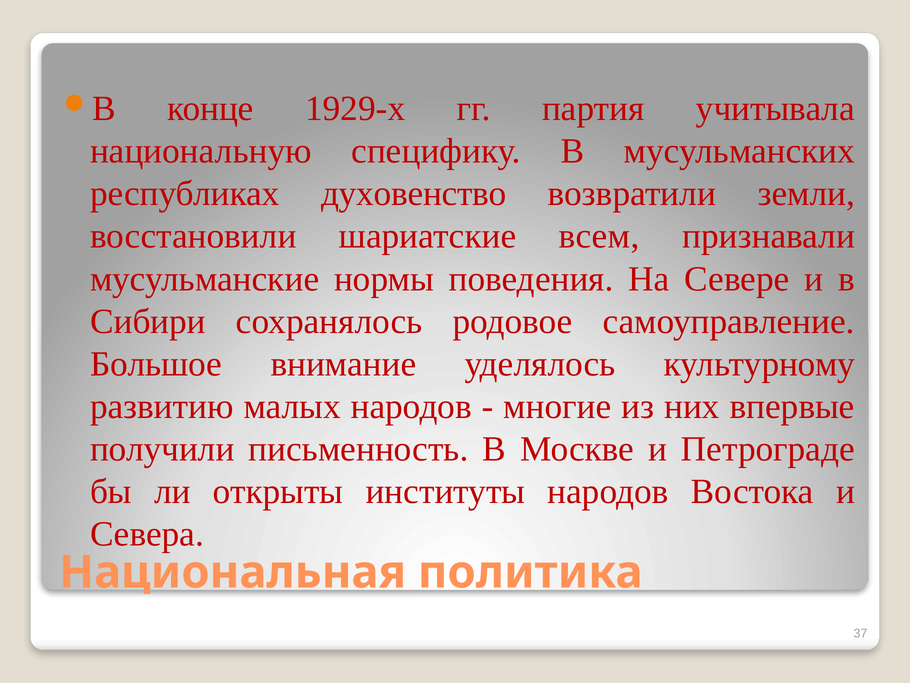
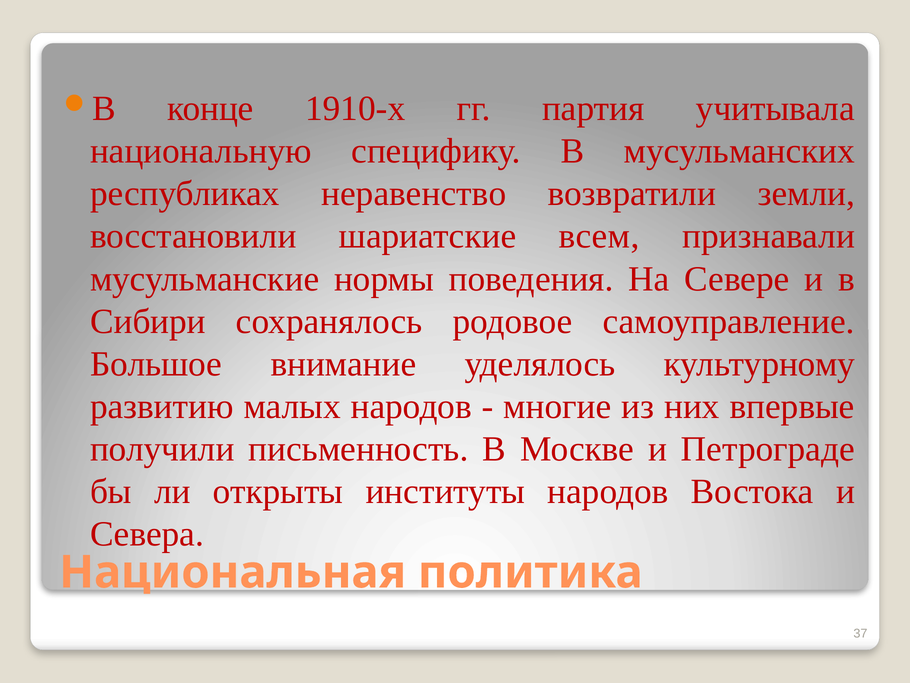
1929-х: 1929-х -> 1910-х
духовенство: духовенство -> неравенство
